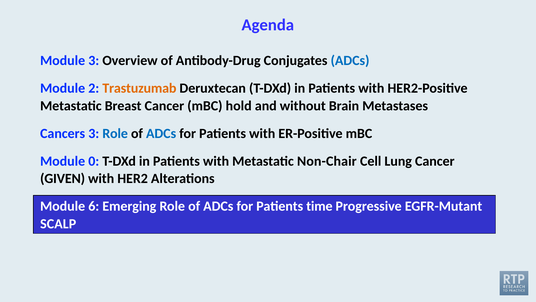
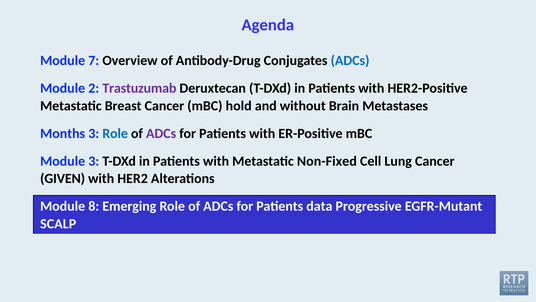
Module 3: 3 -> 7
Trastuzumab colour: orange -> purple
Cancers: Cancers -> Months
ADCs at (161, 133) colour: blue -> purple
Module 0: 0 -> 3
Non-Chair: Non-Chair -> Non-Fixed
6: 6 -> 8
time: time -> data
